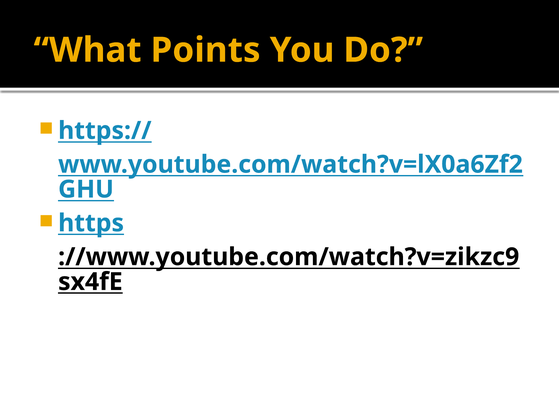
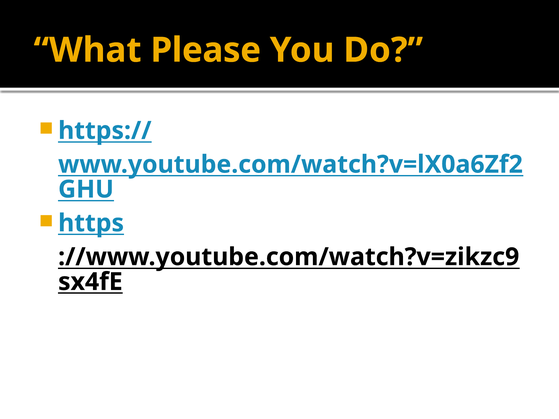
Points: Points -> Please
